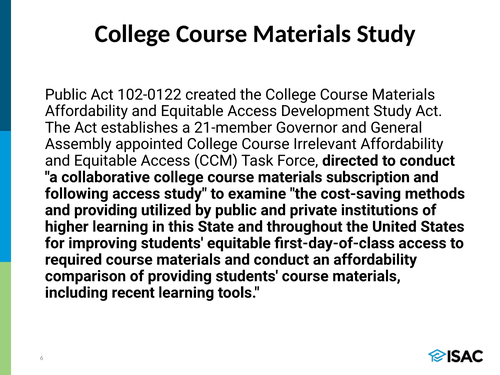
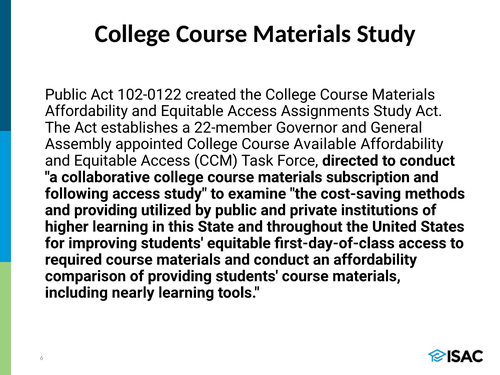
Development: Development -> Assignments
21-member: 21-member -> 22-member
Irrelevant: Irrelevant -> Available
recent: recent -> nearly
